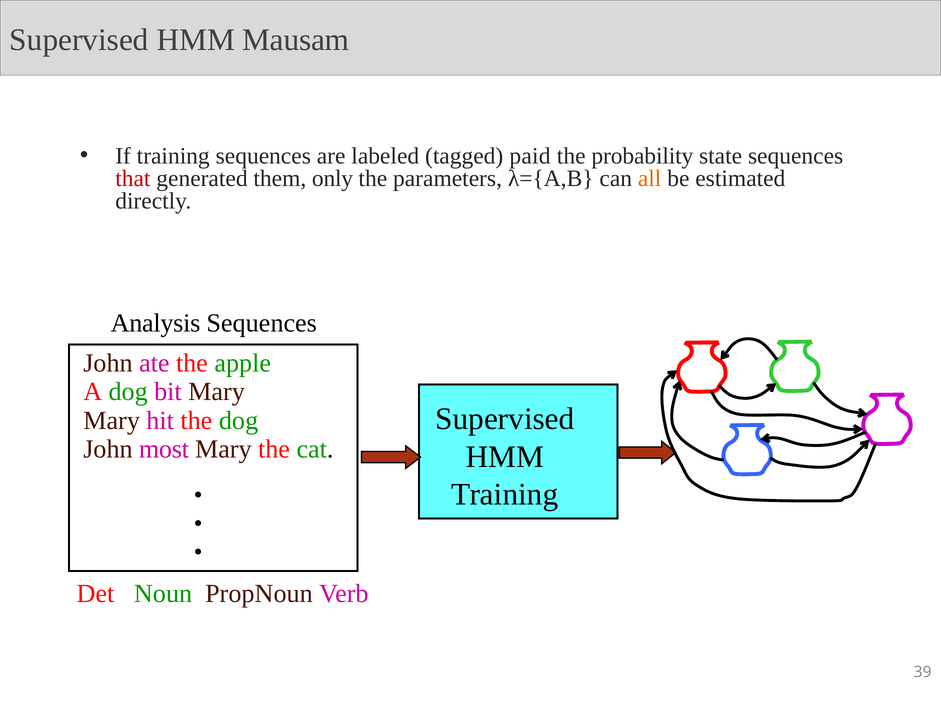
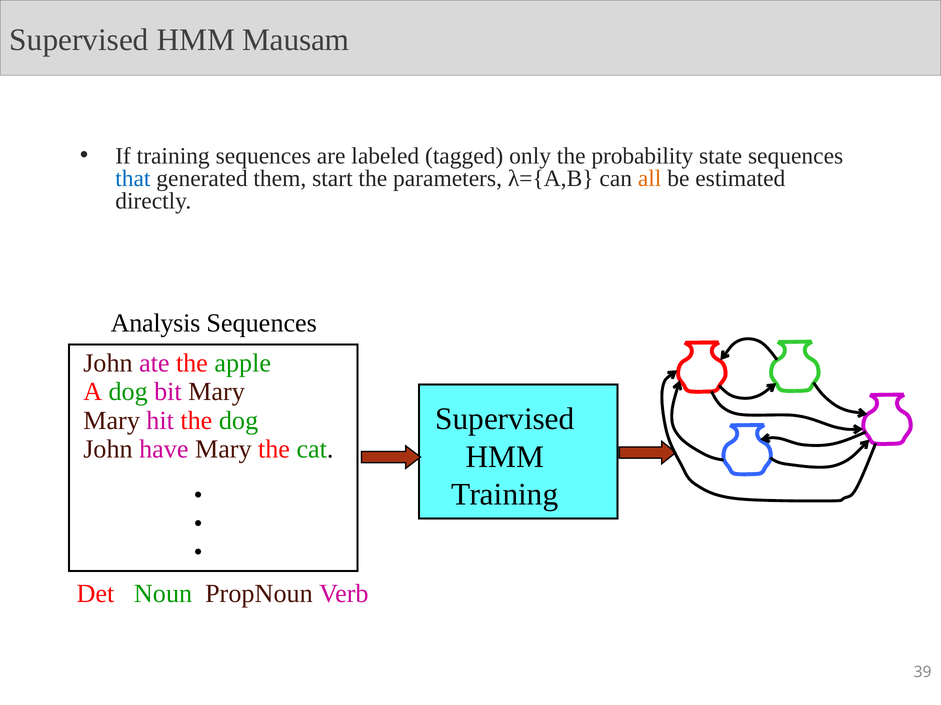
paid: paid -> only
that colour: red -> blue
only: only -> start
most: most -> have
